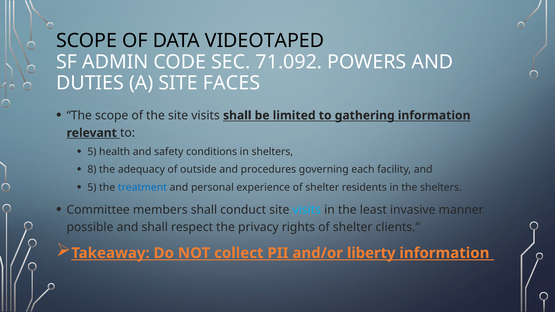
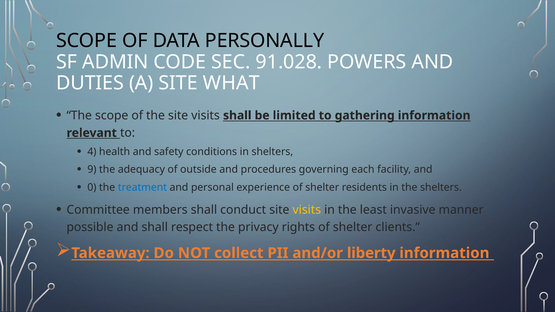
VIDEOTAPED: VIDEOTAPED -> PERSONALLY
71.092: 71.092 -> 91.028
FACES: FACES -> WHAT
5 at (92, 152): 5 -> 4
8: 8 -> 9
5 at (92, 187): 5 -> 0
visits at (307, 210) colour: light blue -> yellow
